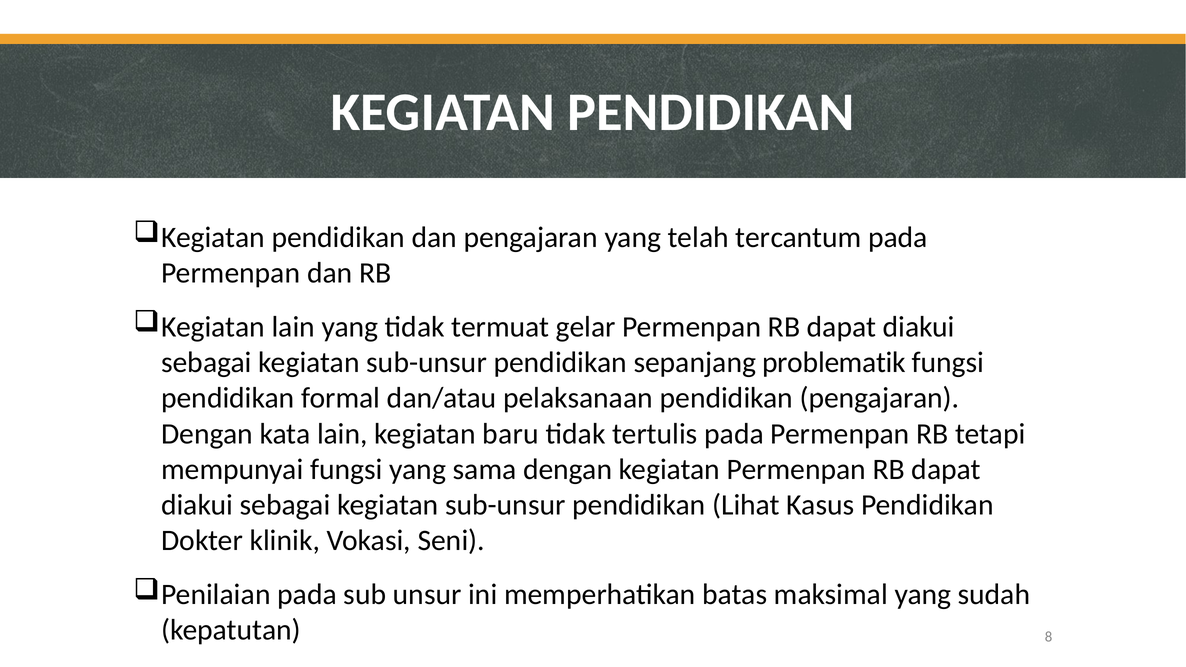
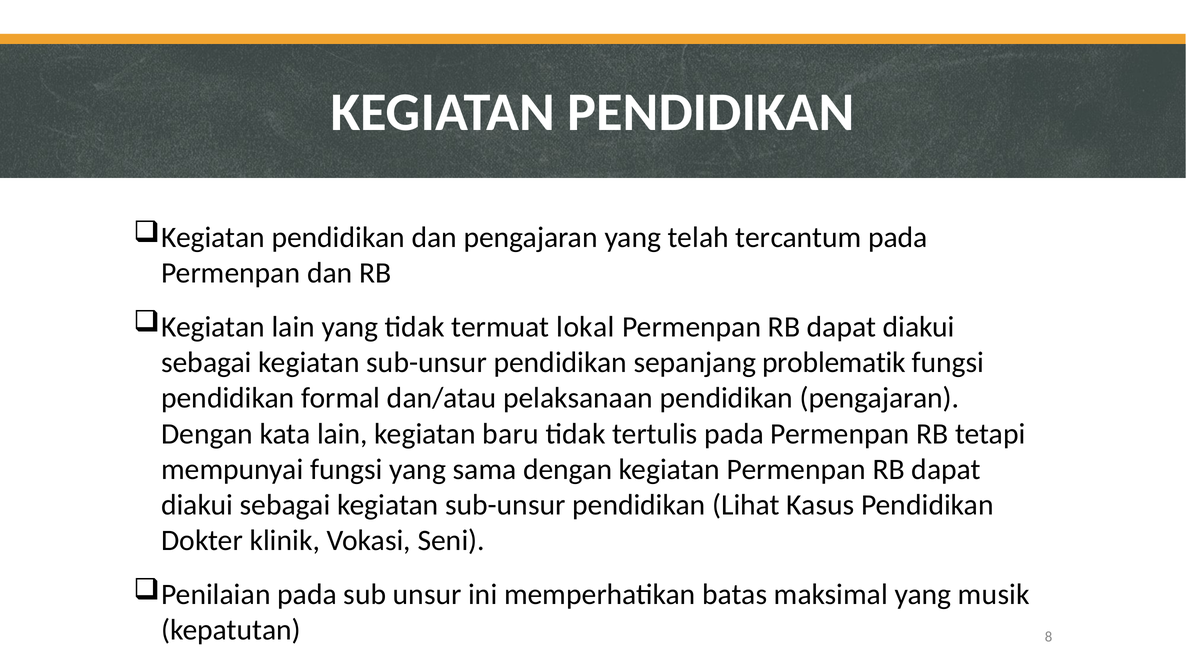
gelar: gelar -> lokal
sudah: sudah -> musik
